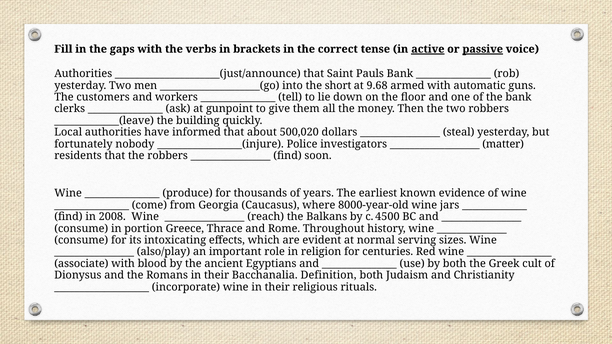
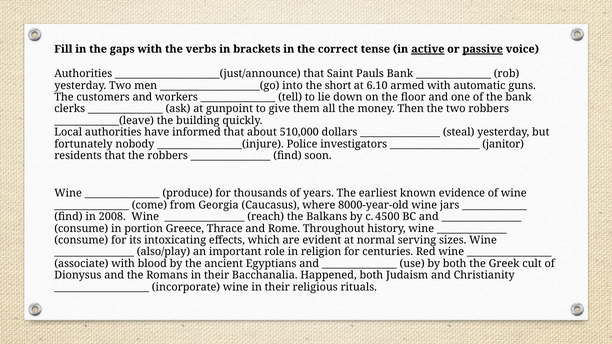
9.68: 9.68 -> 6.10
500,020: 500,020 -> 510,000
matter: matter -> janitor
Definition: Definition -> Happened
